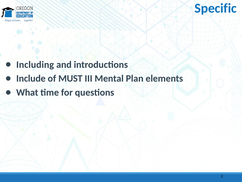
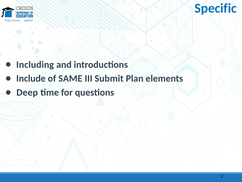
MUST: MUST -> SAME
Mental: Mental -> Submit
What: What -> Deep
